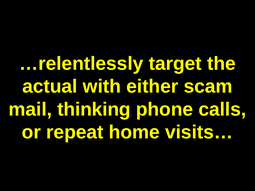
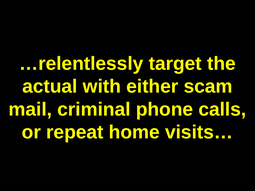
thinking: thinking -> criminal
